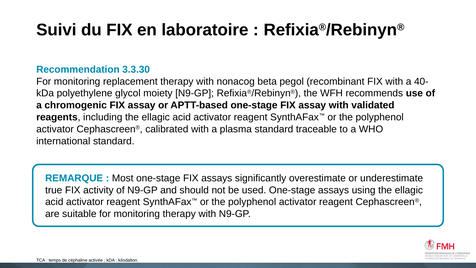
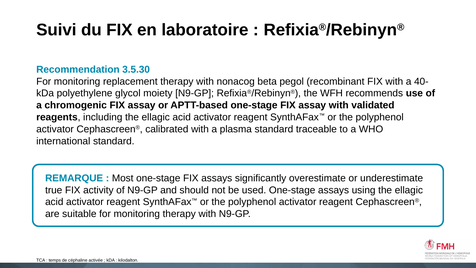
3.3.30: 3.3.30 -> 3.5.30
